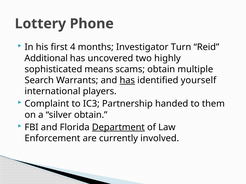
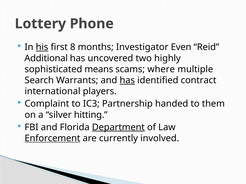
his underline: none -> present
4: 4 -> 8
Turn: Turn -> Even
scams obtain: obtain -> where
yourself: yourself -> contract
silver obtain: obtain -> hitting
Enforcement underline: none -> present
